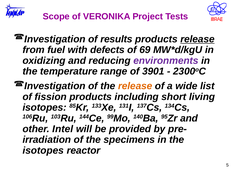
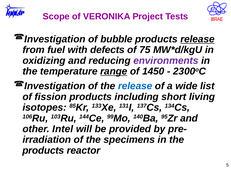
results: results -> bubble
69: 69 -> 75
range underline: none -> present
3901: 3901 -> 1450
release at (135, 86) colour: orange -> blue
isotopes at (43, 151): isotopes -> products
